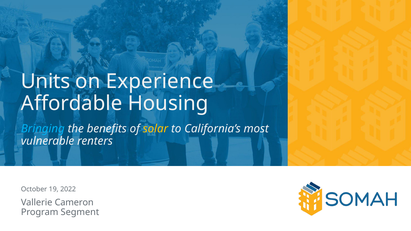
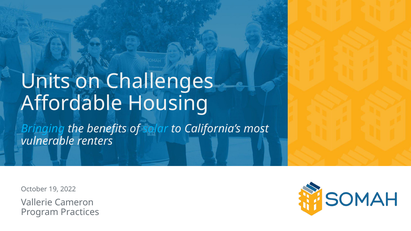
Experience: Experience -> Challenges
solar colour: yellow -> light blue
Segment: Segment -> Practices
